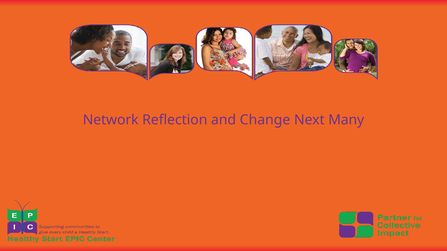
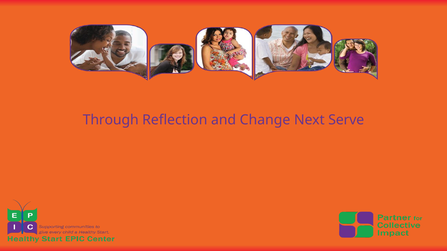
Network: Network -> Through
Many: Many -> Serve
